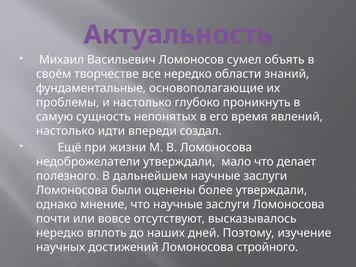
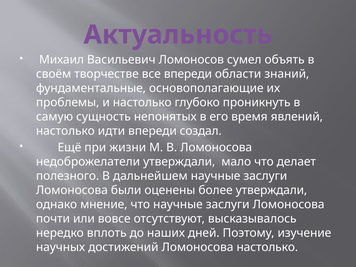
все нередко: нередко -> впереди
Ломоносова стройного: стройного -> настолько
